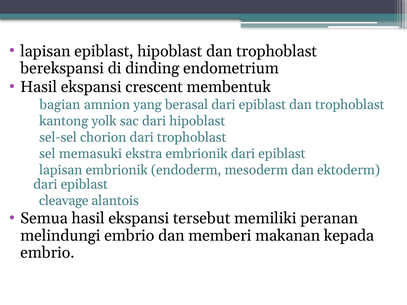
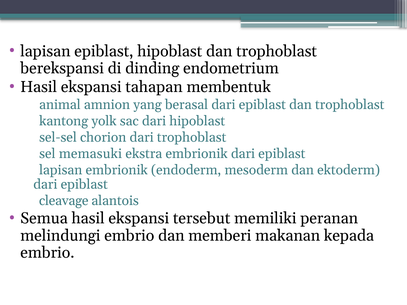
crescent: crescent -> tahapan
bagian: bagian -> animal
